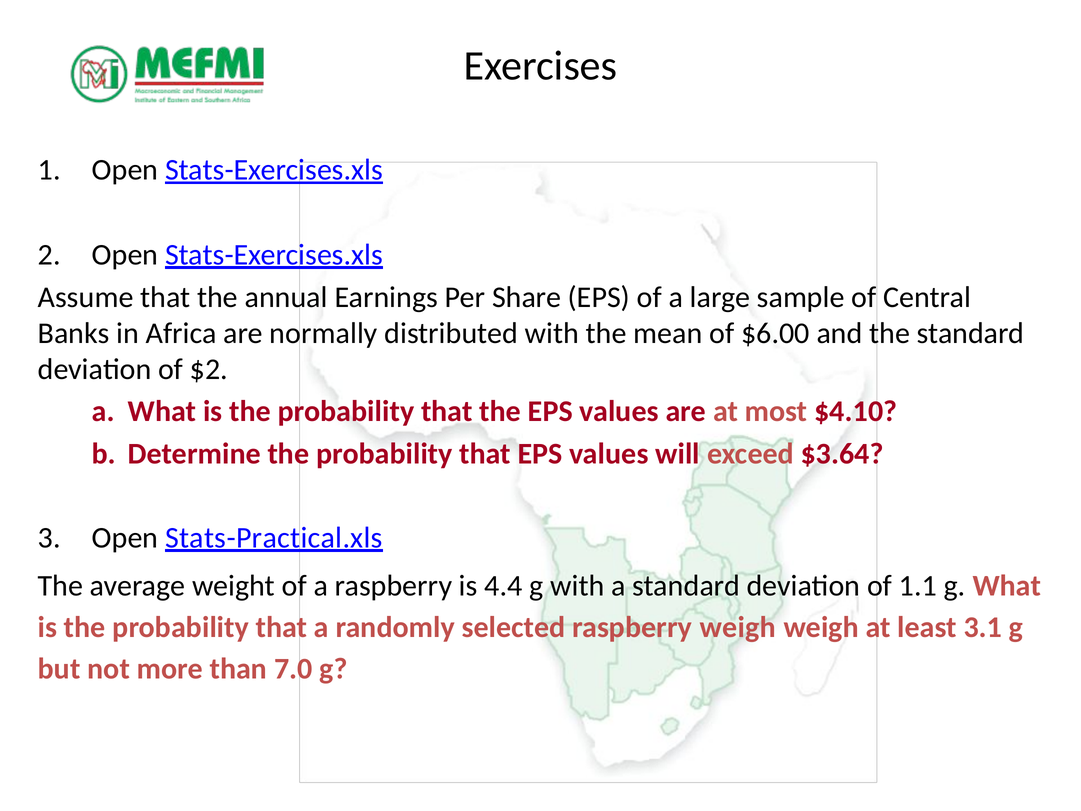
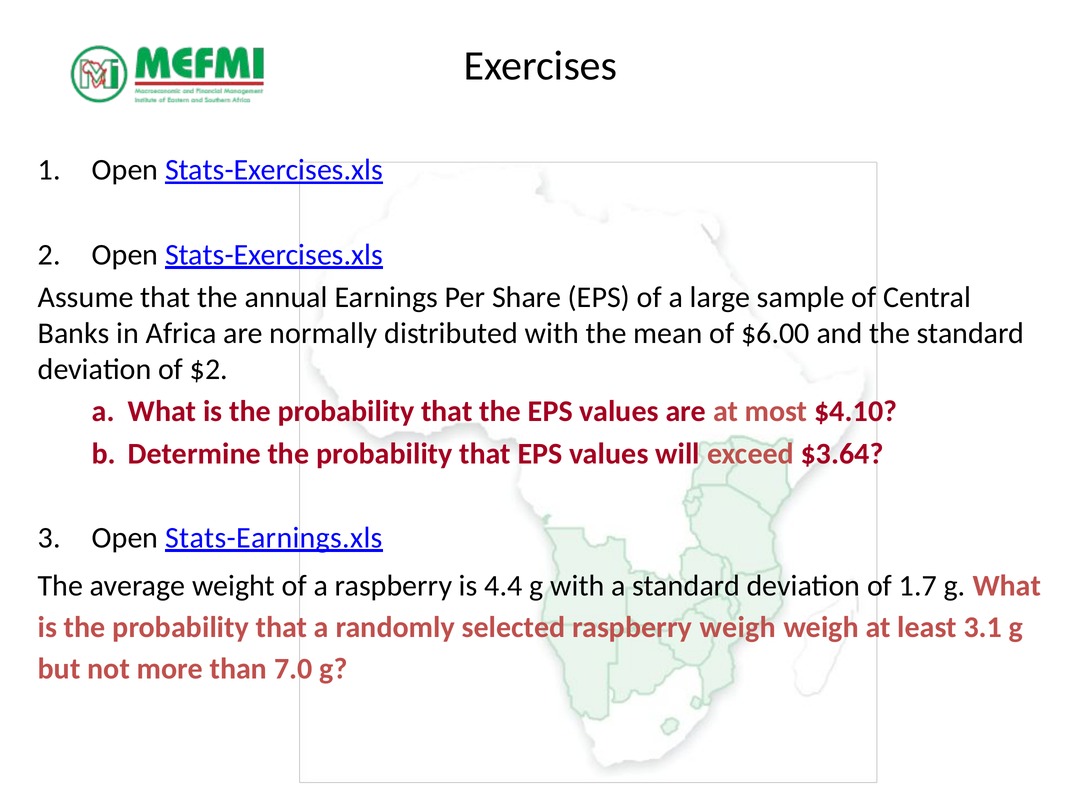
Stats-Practical.xls: Stats-Practical.xls -> Stats-Earnings.xls
1.1: 1.1 -> 1.7
